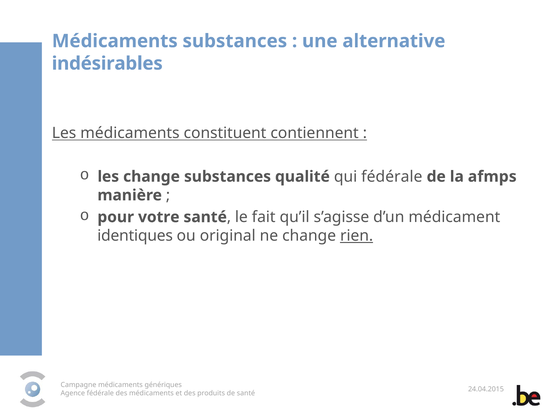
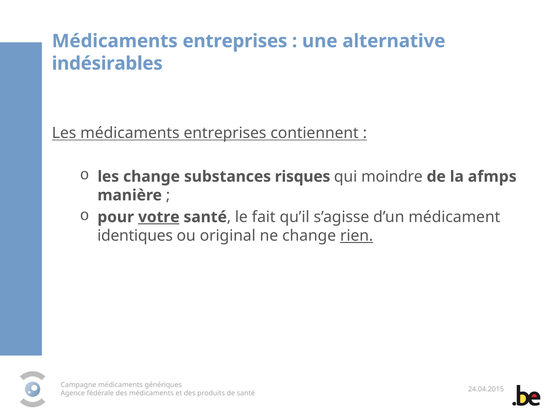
substances at (235, 41): substances -> entreprises
Les médicaments constituent: constituent -> entreprises
qualité: qualité -> risques
qui fédérale: fédérale -> moindre
votre underline: none -> present
